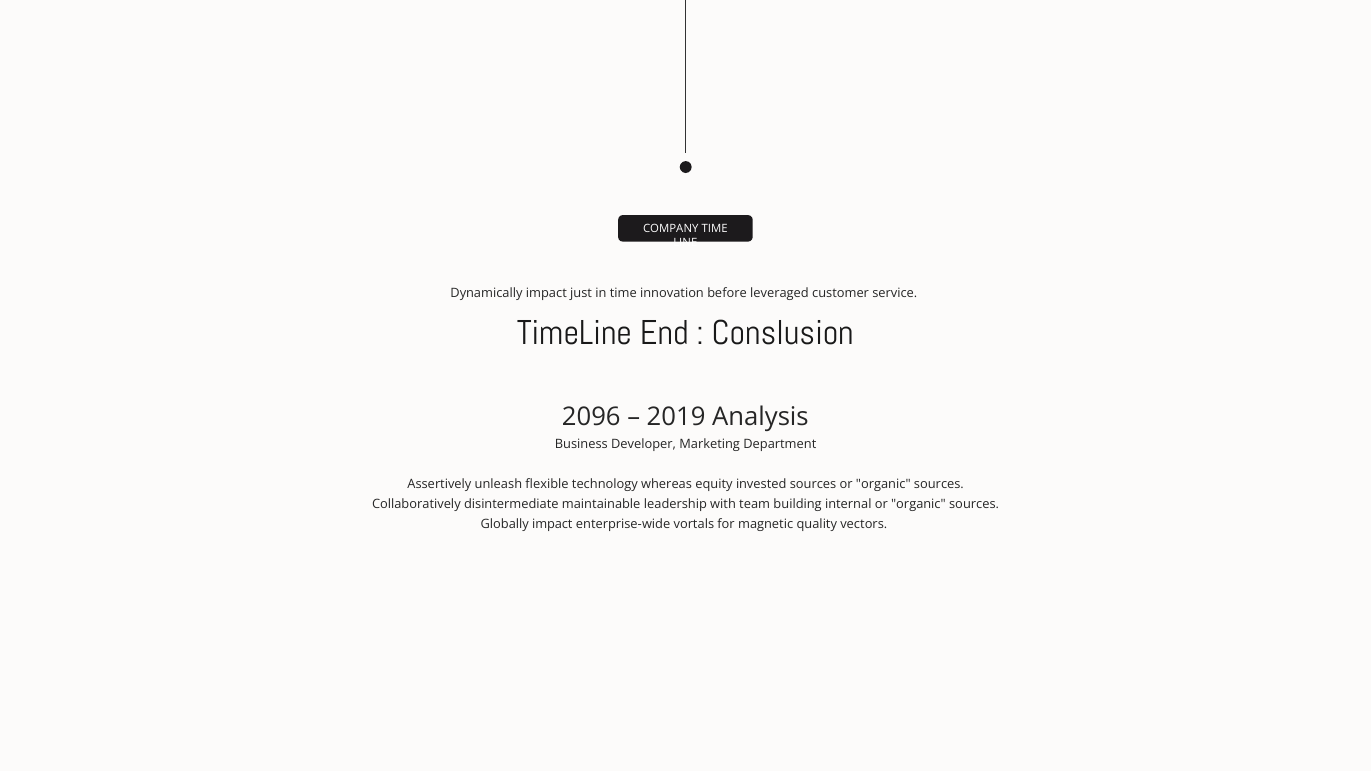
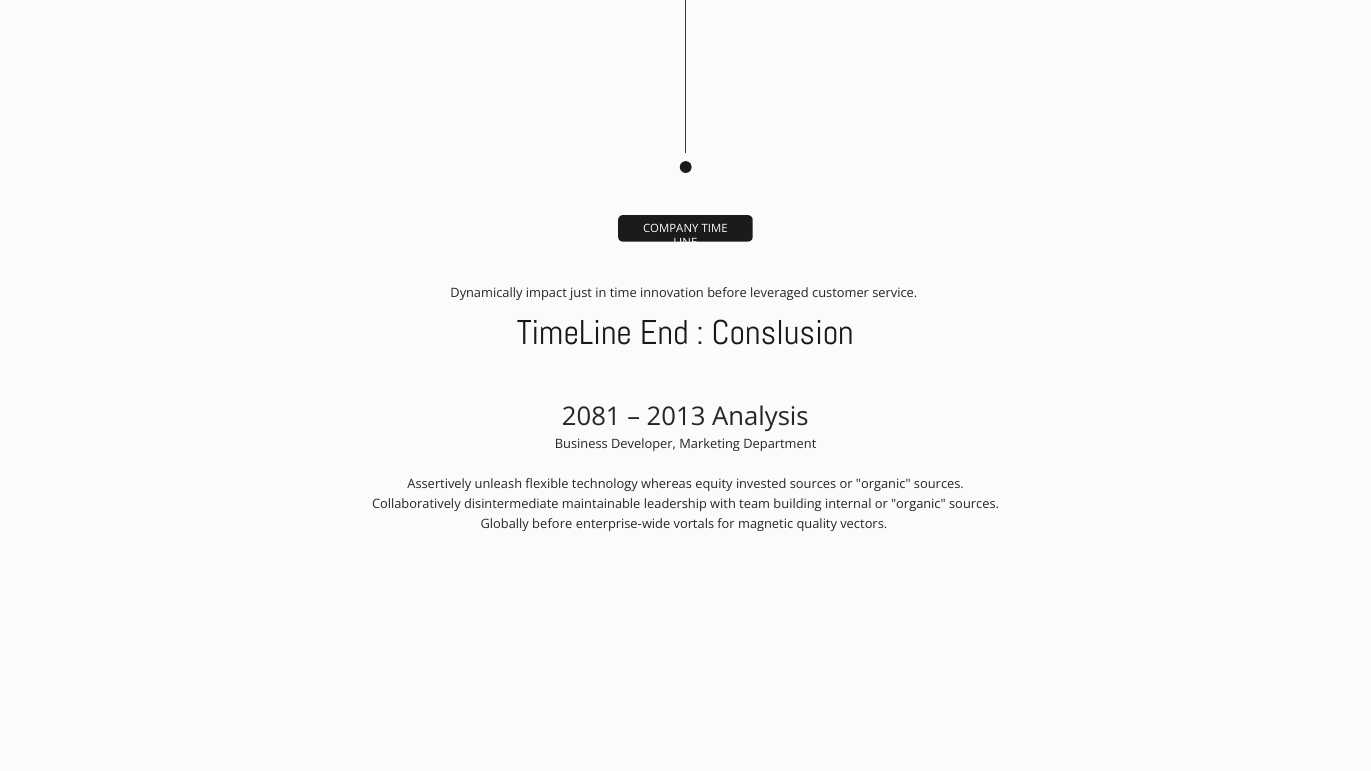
2096: 2096 -> 2081
2019: 2019 -> 2013
Globally impact: impact -> before
